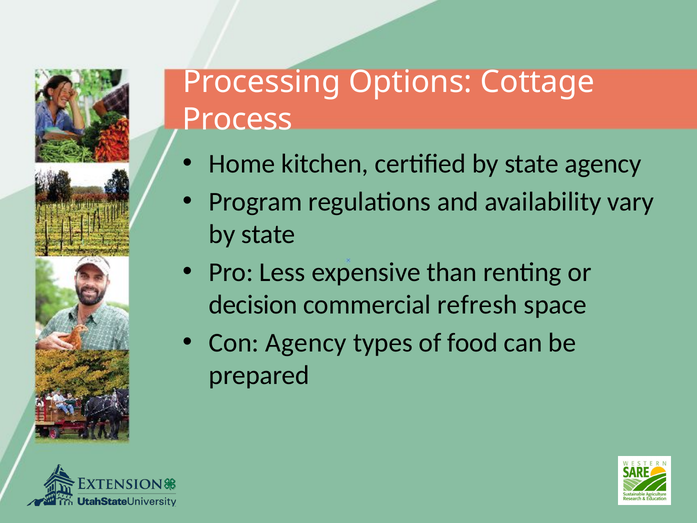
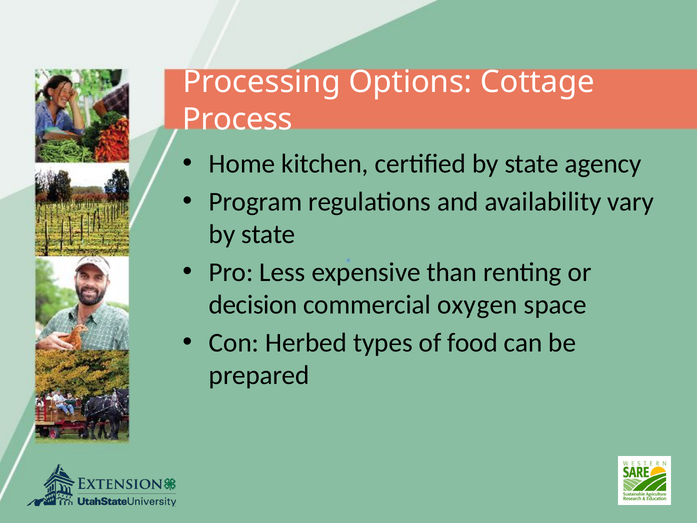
refresh: refresh -> oxygen
Con Agency: Agency -> Herbed
